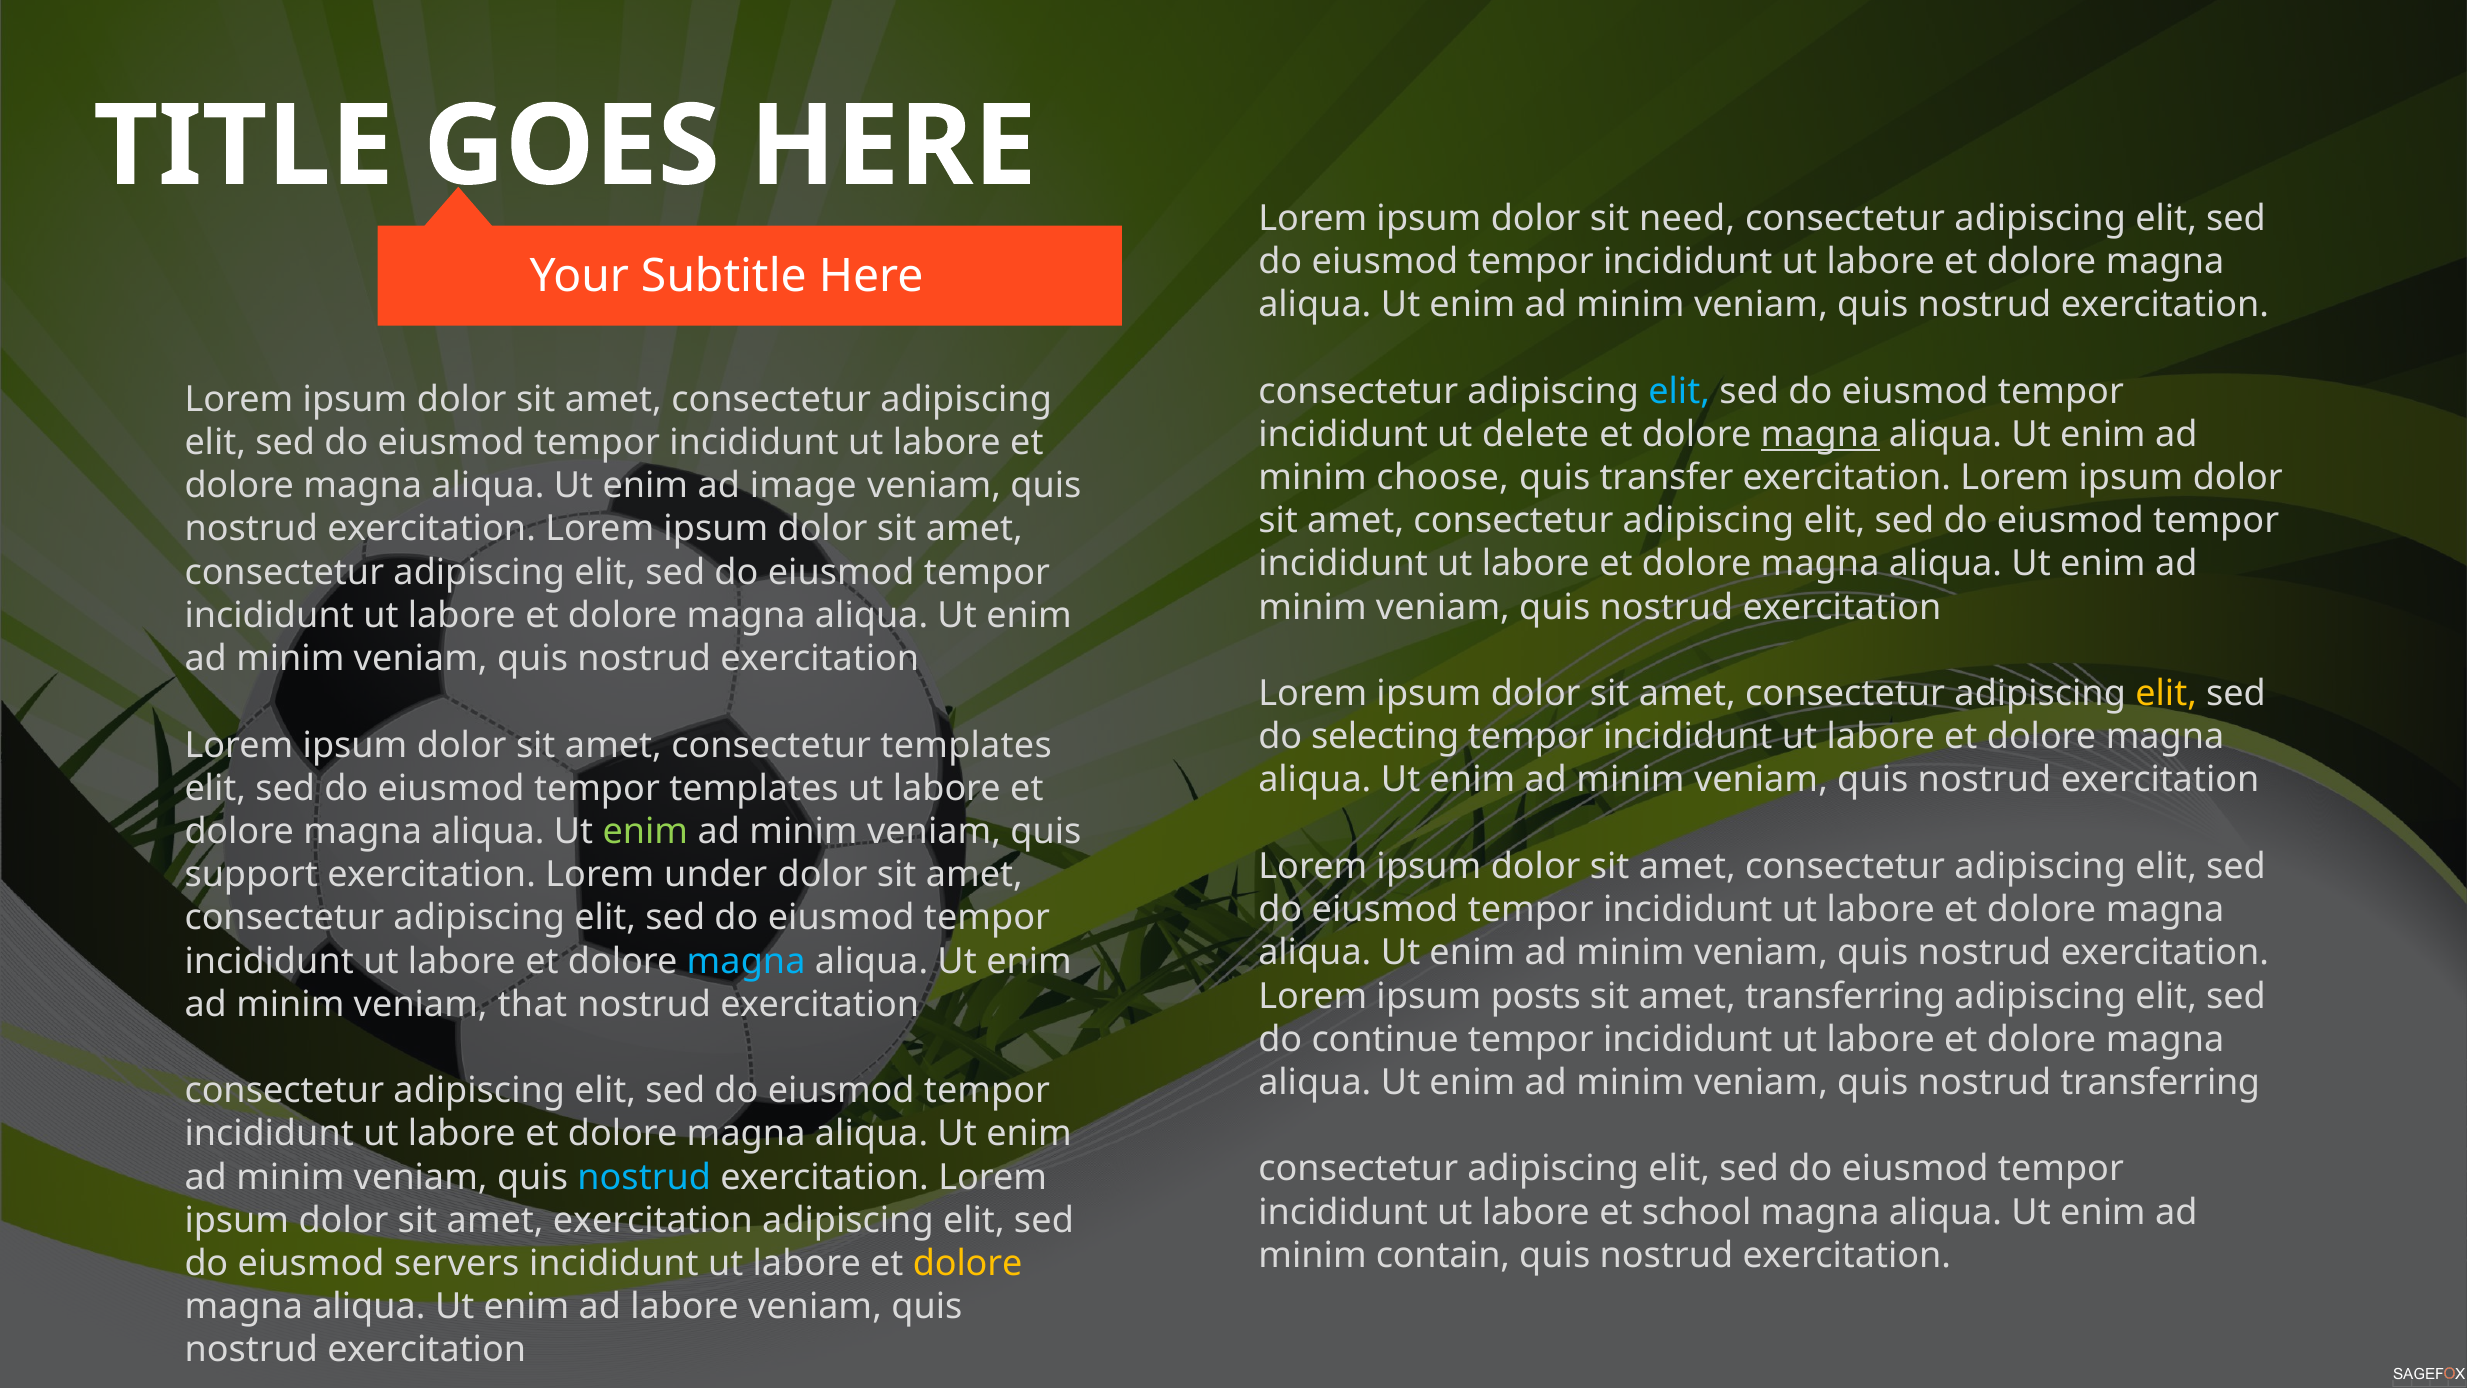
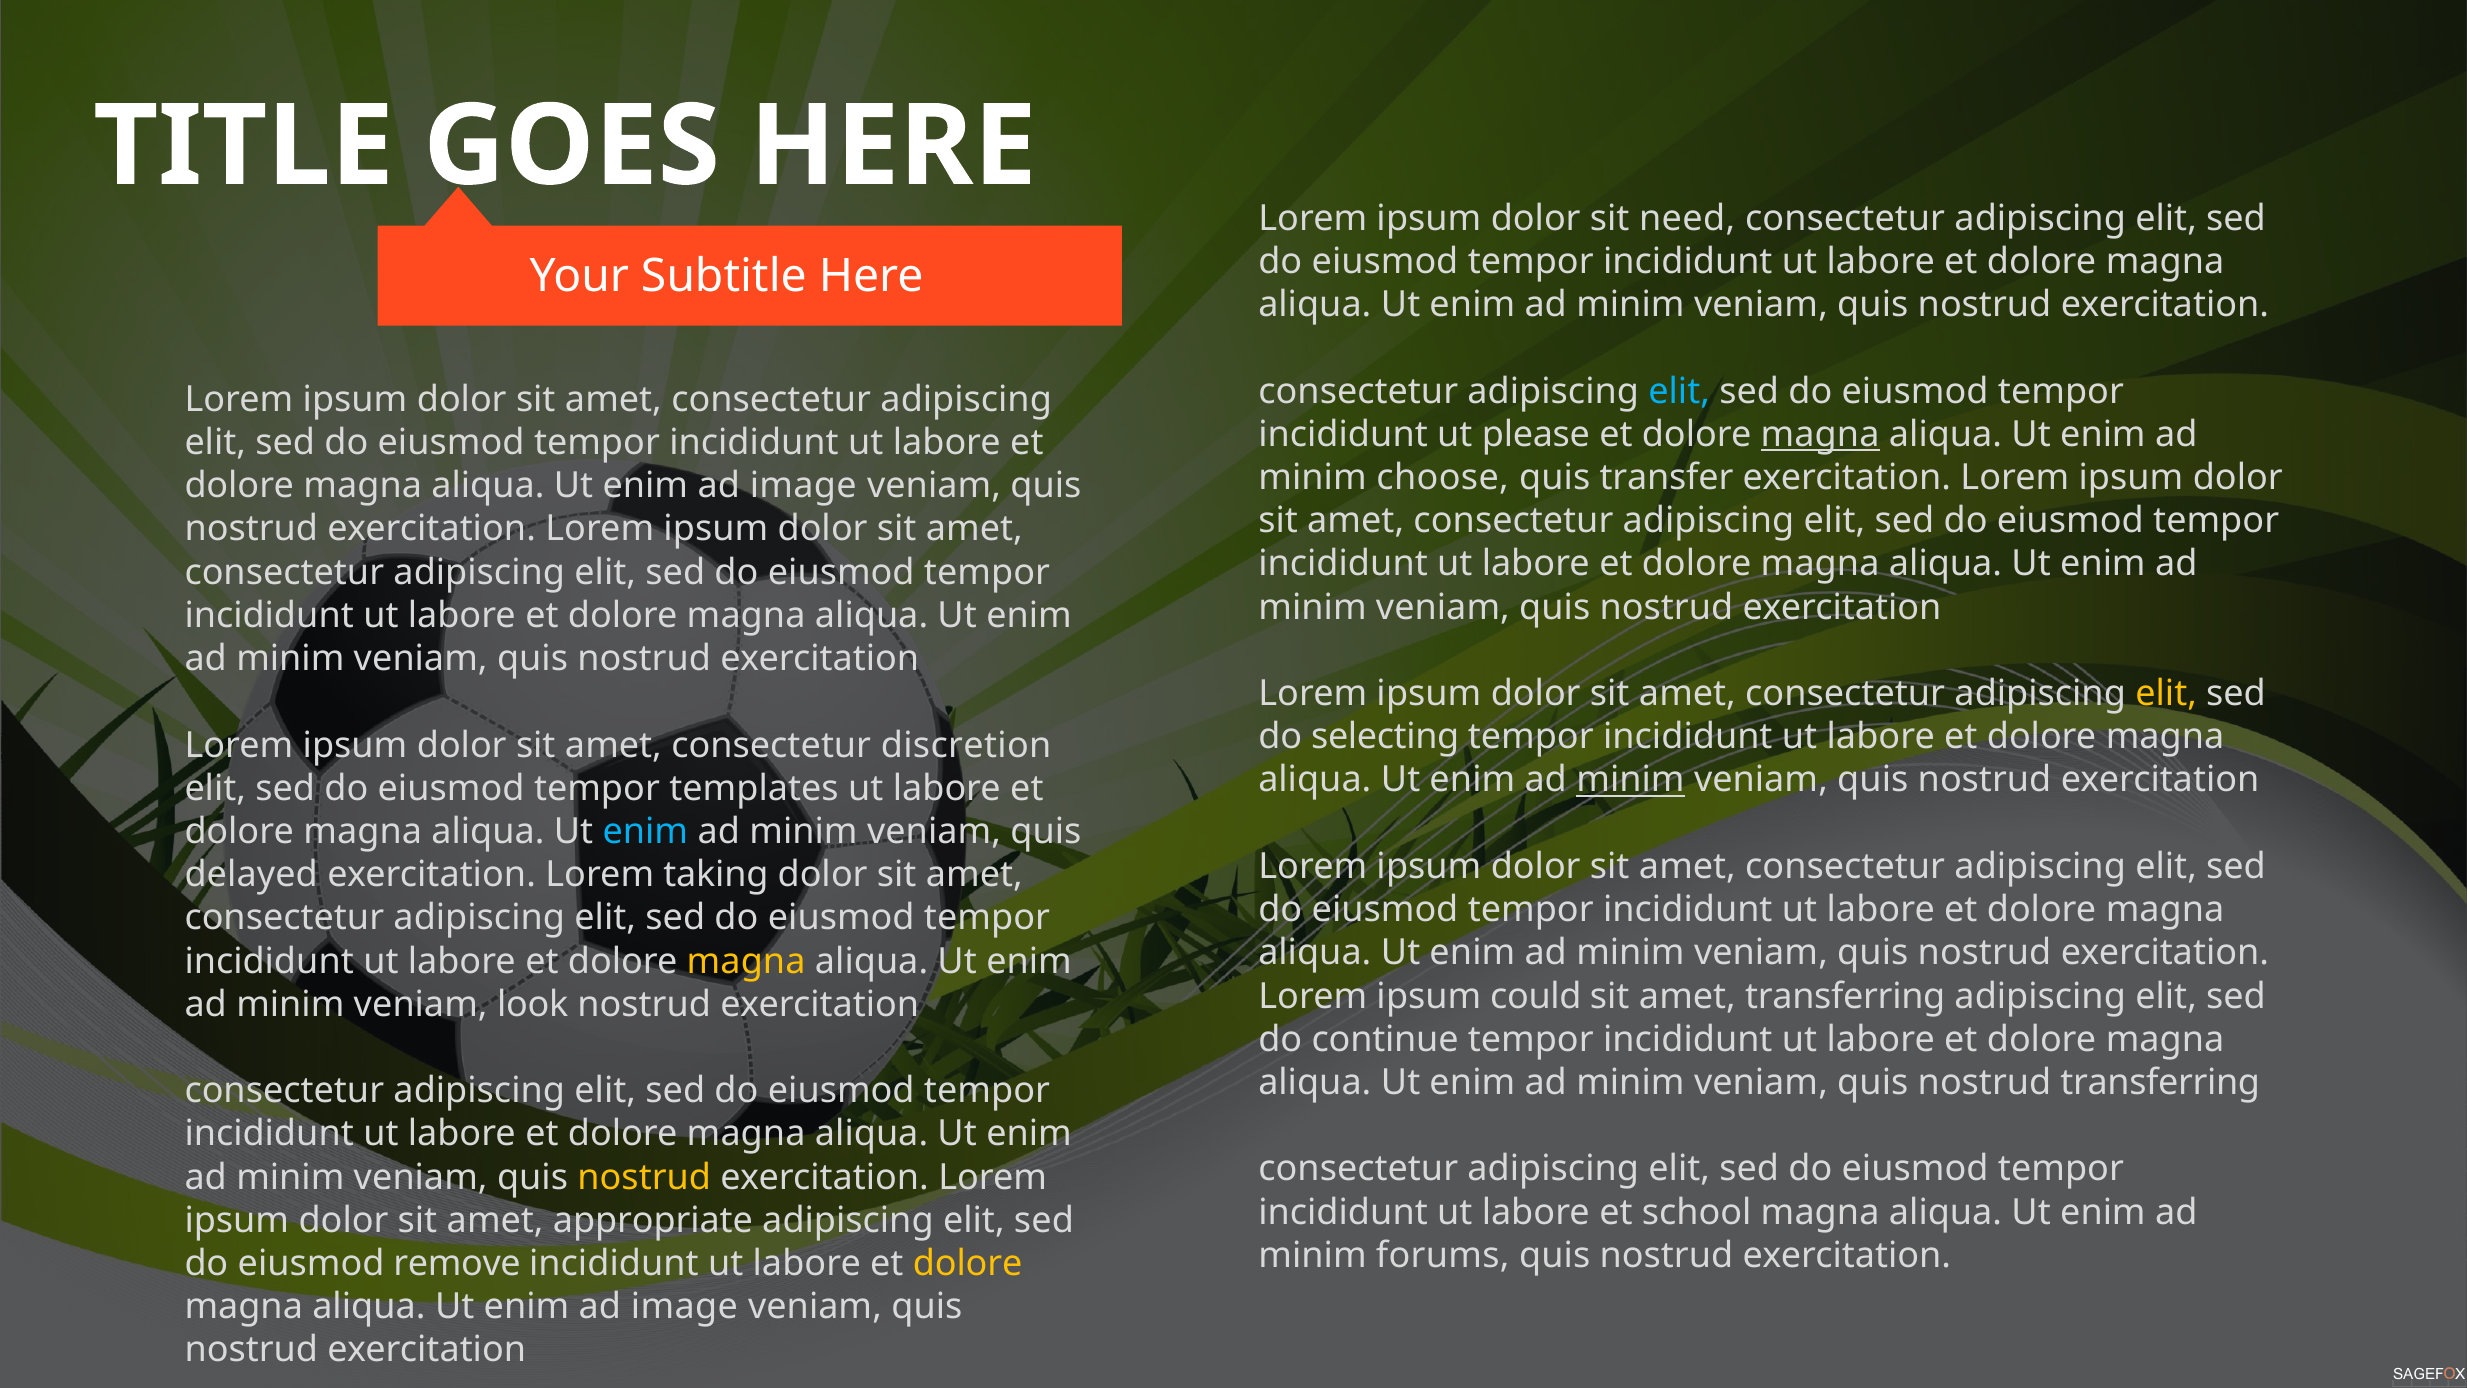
delete: delete -> please
consectetur templates: templates -> discretion
minim at (1630, 780) underline: none -> present
enim at (645, 831) colour: light green -> light blue
support: support -> delayed
under: under -> taking
magna at (746, 961) colour: light blue -> yellow
posts: posts -> could
that: that -> look
nostrud at (644, 1177) colour: light blue -> yellow
amet exercitation: exercitation -> appropriate
contain: contain -> forums
servers: servers -> remove
labore at (685, 1307): labore -> image
